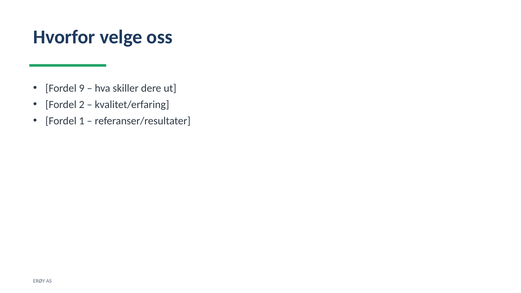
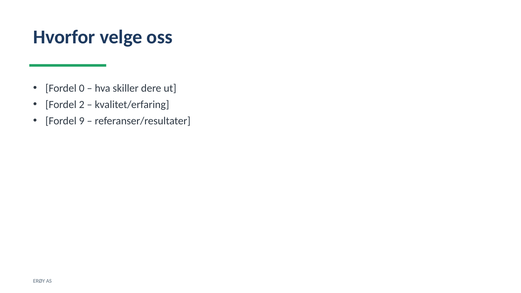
9: 9 -> 0
1: 1 -> 9
